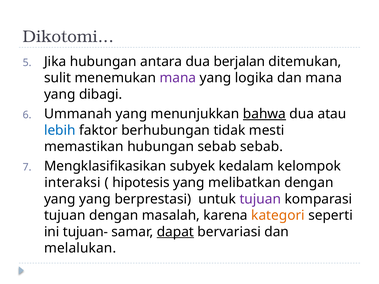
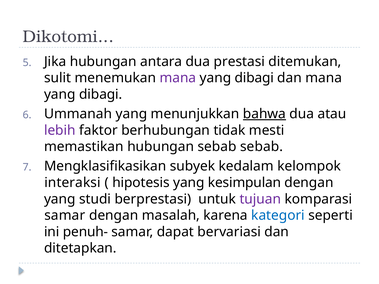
berjalan: berjalan -> prestasi
logika at (254, 78): logika -> dibagi
lebih colour: blue -> purple
melibatkan: melibatkan -> kesimpulan
yang yang: yang -> studi
tujuan at (65, 216): tujuan -> samar
kategori colour: orange -> blue
tujuan-: tujuan- -> penuh-
dapat underline: present -> none
melalukan: melalukan -> ditetapkan
